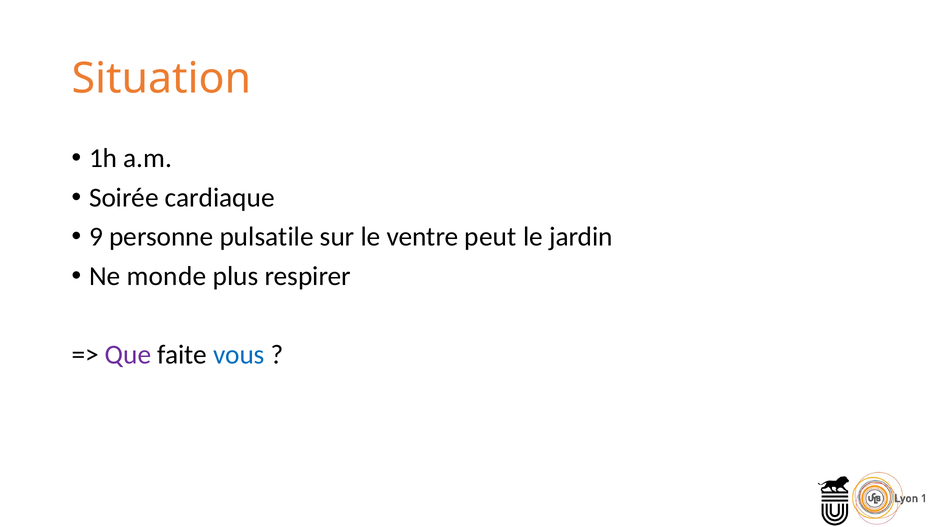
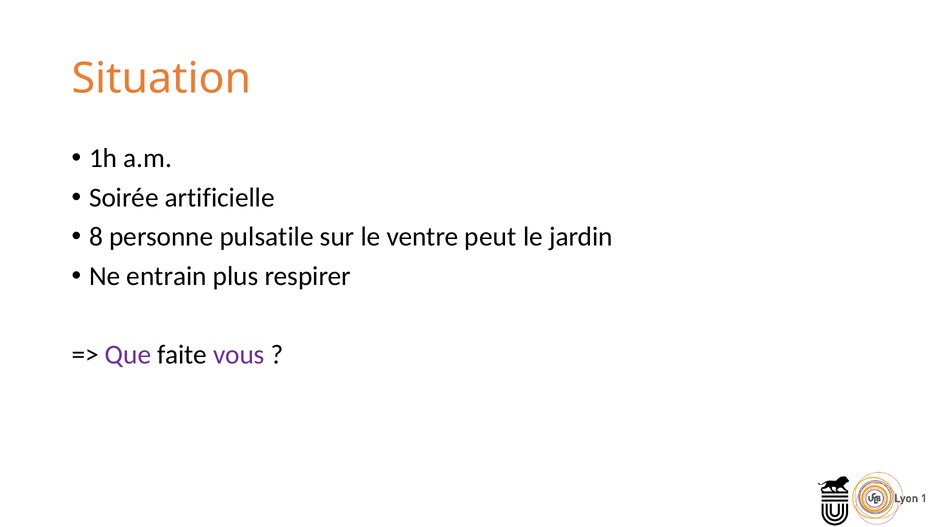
cardiaque: cardiaque -> artificielle
9: 9 -> 8
monde: monde -> entrain
vous colour: blue -> purple
